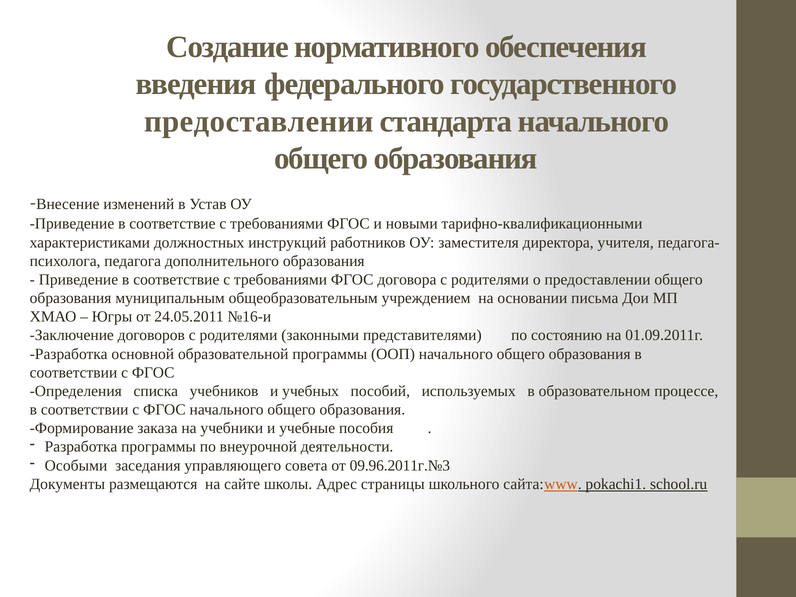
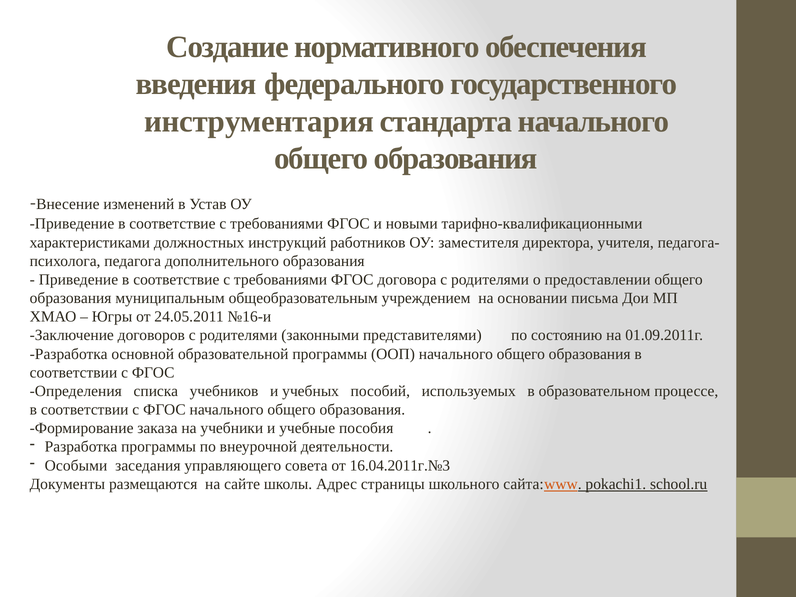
предоставлении at (259, 121): предоставлении -> инструментария
09.96.2011г.№3: 09.96.2011г.№3 -> 16.04.2011г.№3
